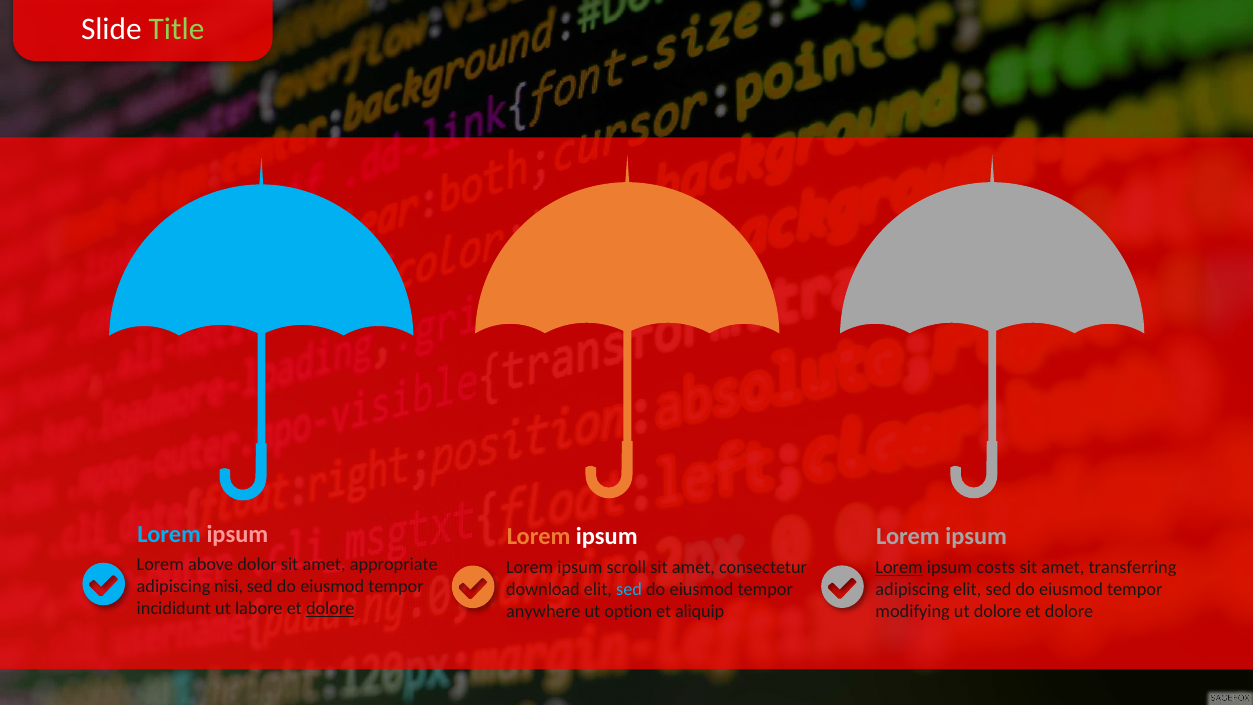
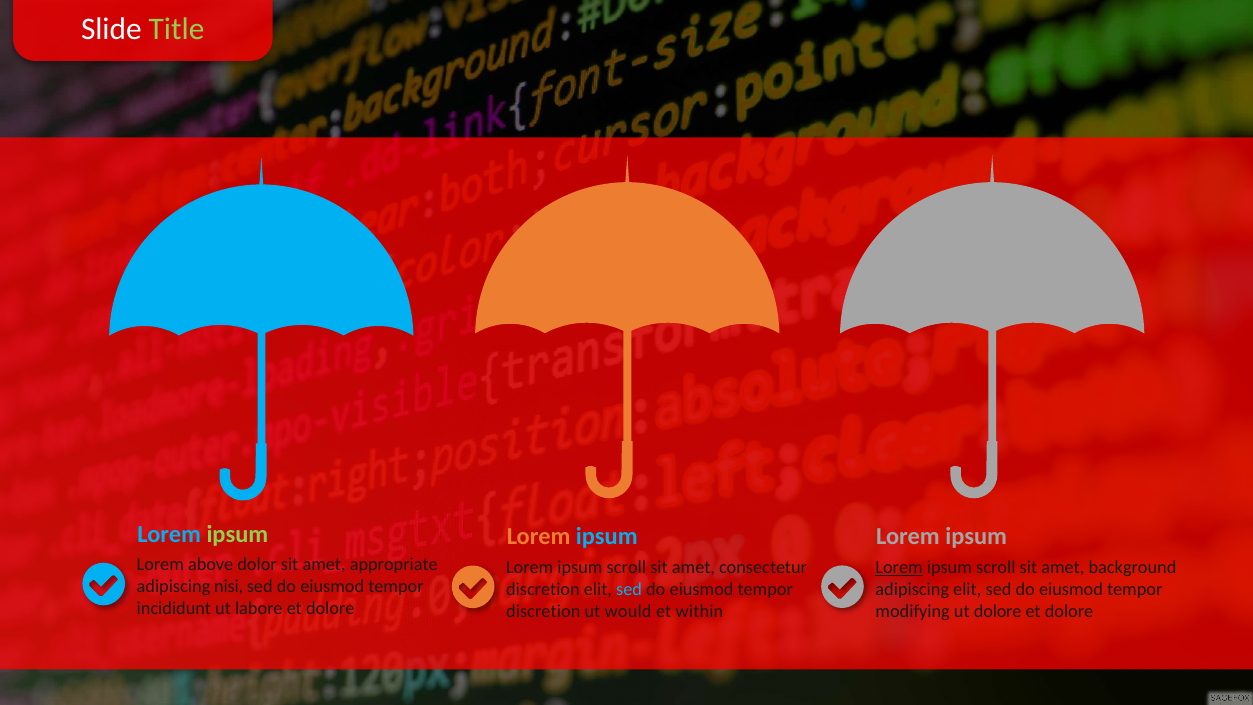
ipsum at (237, 534) colour: pink -> light green
ipsum at (607, 537) colour: white -> light blue
costs at (996, 567): costs -> scroll
transferring: transferring -> background
download at (543, 589): download -> discretion
dolore at (330, 608) underline: present -> none
anywhere at (543, 611): anywhere -> discretion
option: option -> would
aliquip: aliquip -> within
